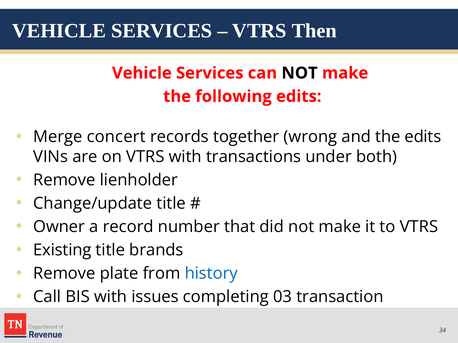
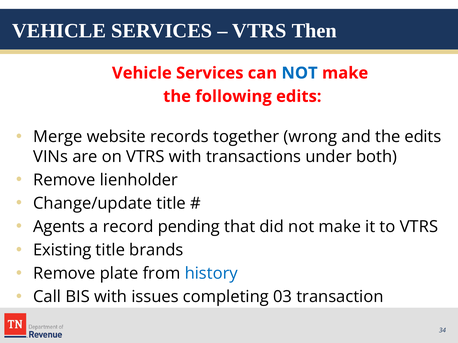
NOT at (300, 73) colour: black -> blue
concert: concert -> website
Owner: Owner -> Agents
number: number -> pending
